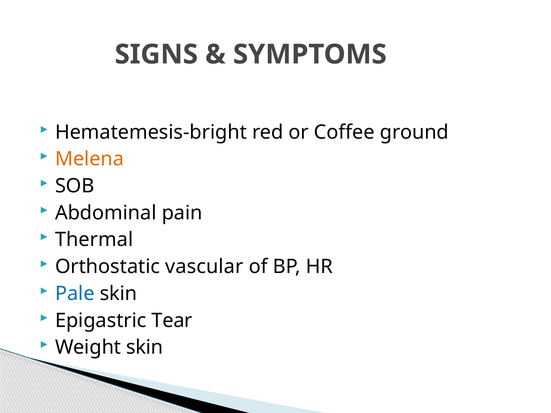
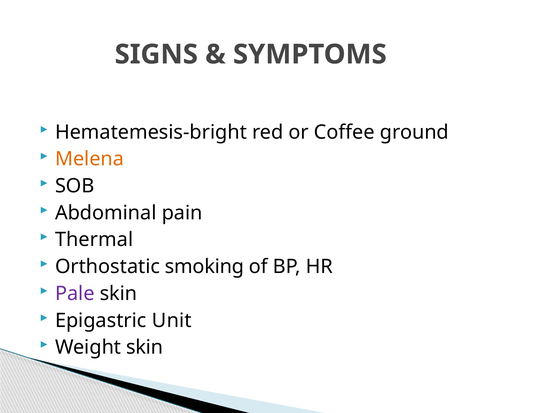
vascular: vascular -> smoking
Pale colour: blue -> purple
Tear: Tear -> Unit
